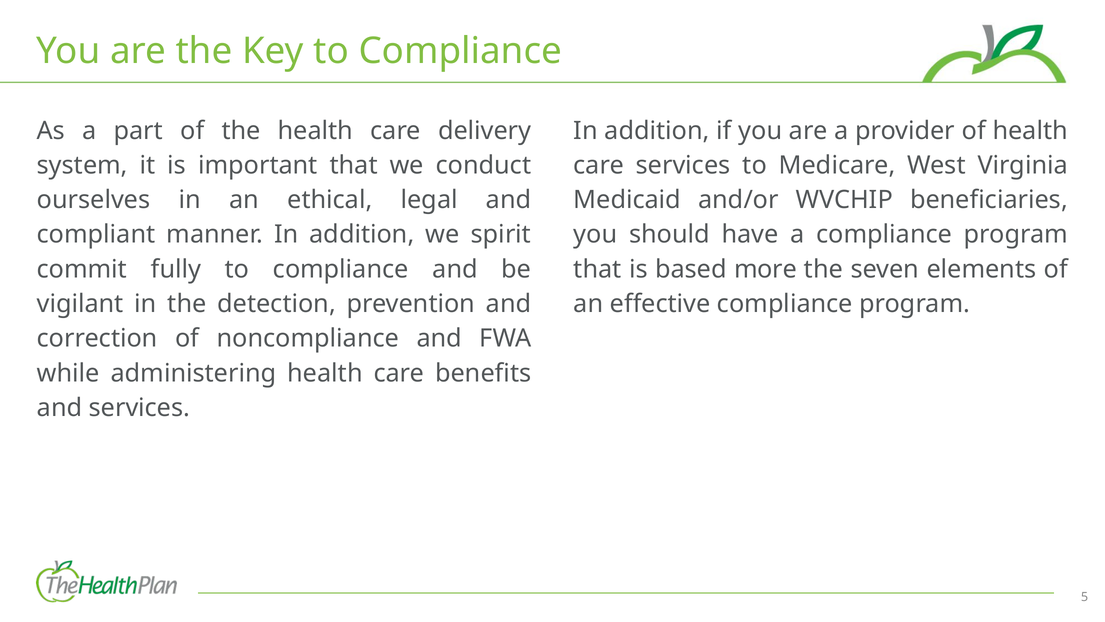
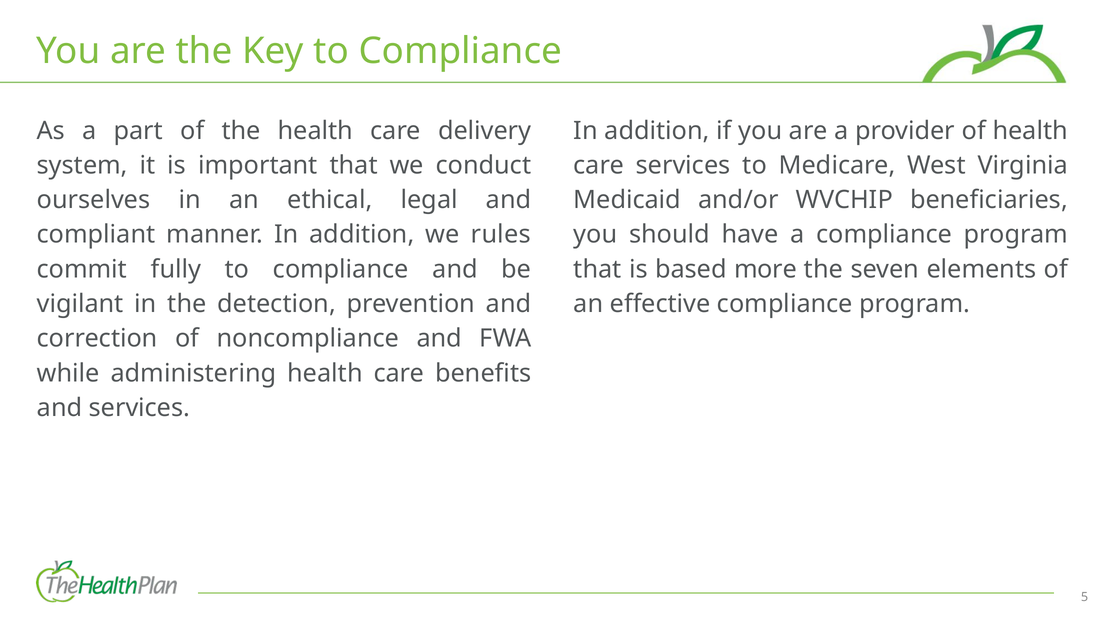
spirit: spirit -> rules
